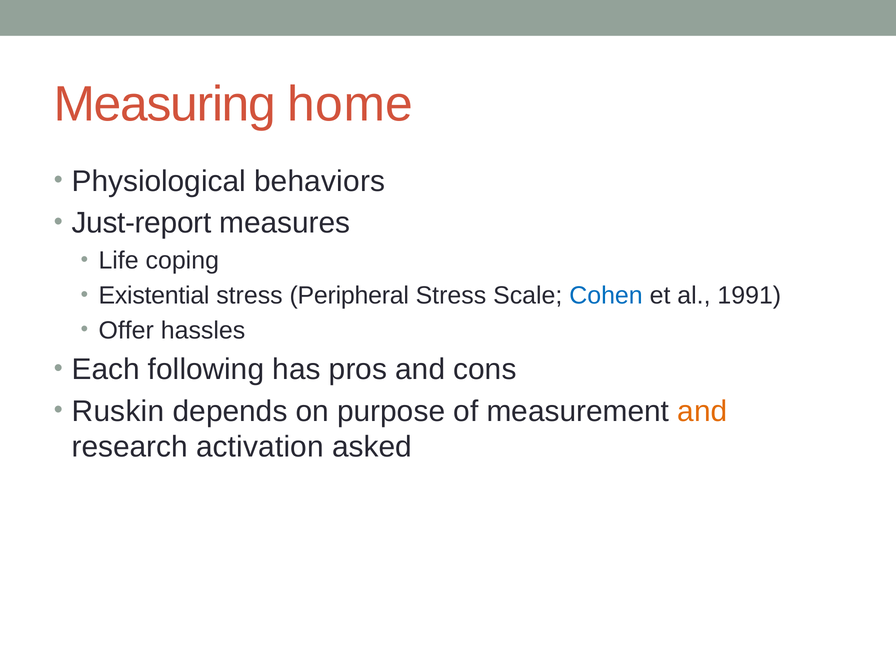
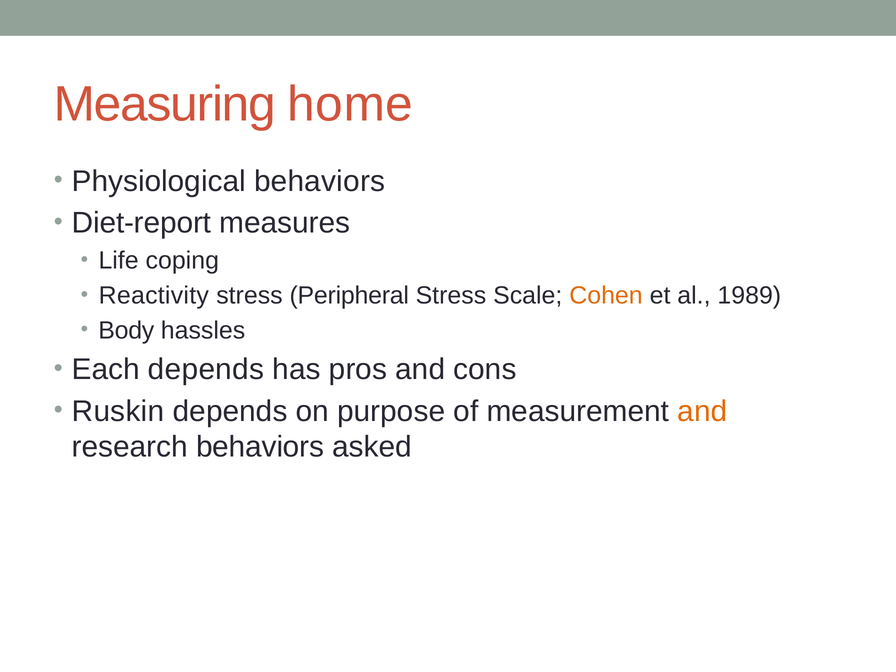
Just-report: Just-report -> Diet-report
Existential: Existential -> Reactivity
Cohen colour: blue -> orange
1991: 1991 -> 1989
Offer: Offer -> Body
Each following: following -> depends
research activation: activation -> behaviors
